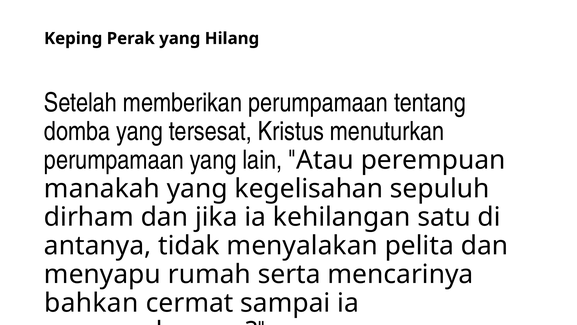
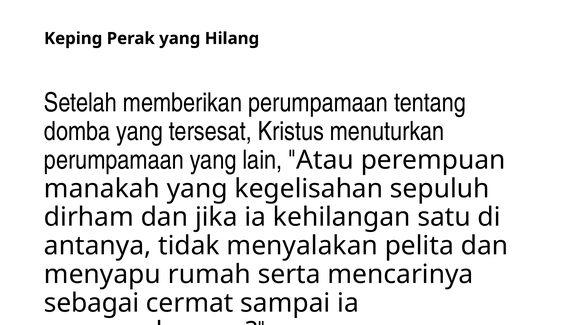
bahkan: bahkan -> sebagai
